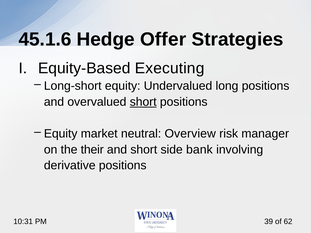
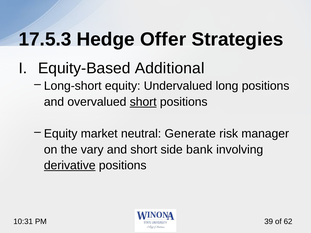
45.1.6: 45.1.6 -> 17.5.3
Executing: Executing -> Additional
Overview: Overview -> Generate
their: their -> vary
derivative underline: none -> present
